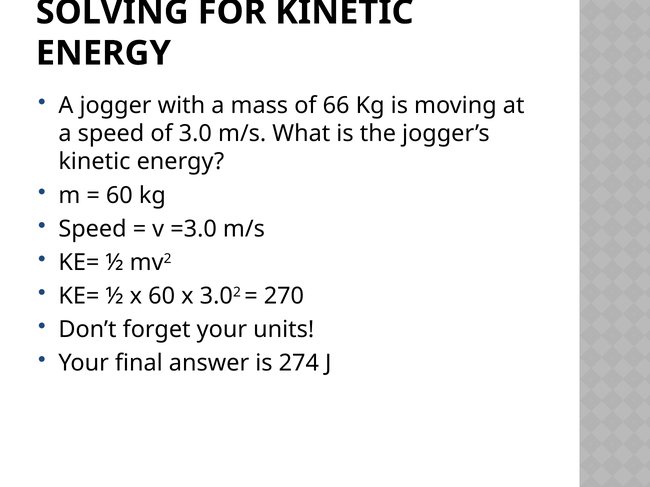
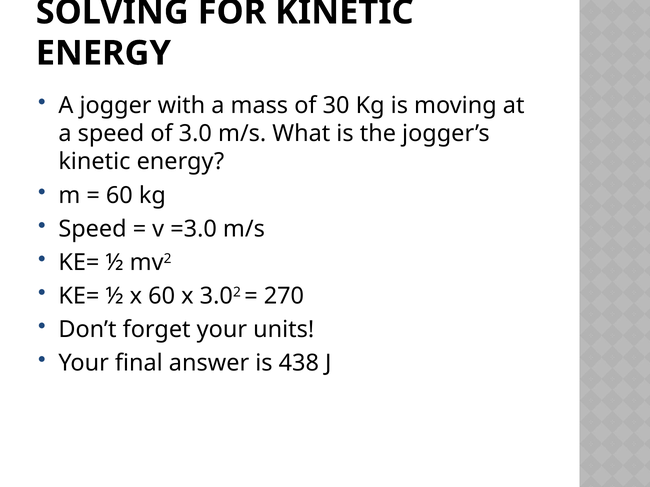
66: 66 -> 30
274: 274 -> 438
